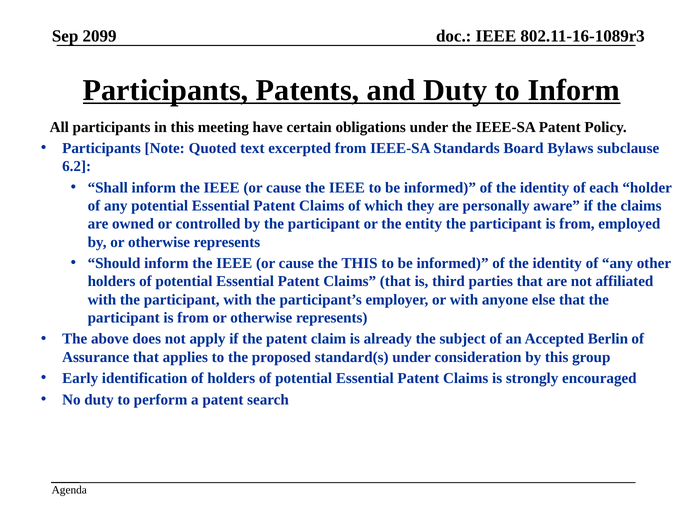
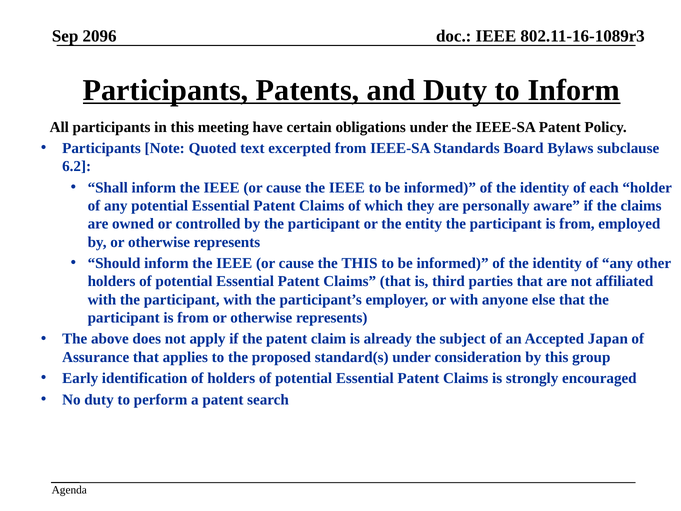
2099: 2099 -> 2096
Berlin: Berlin -> Japan
